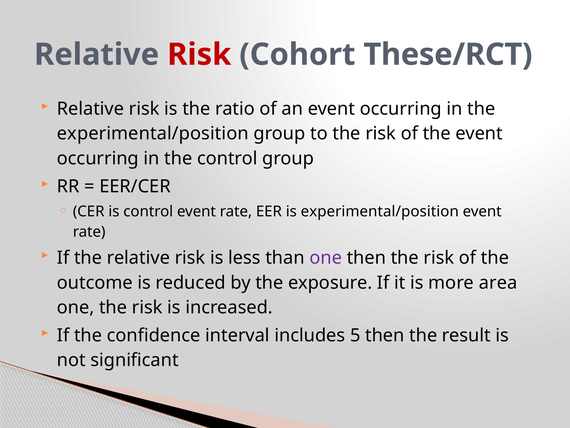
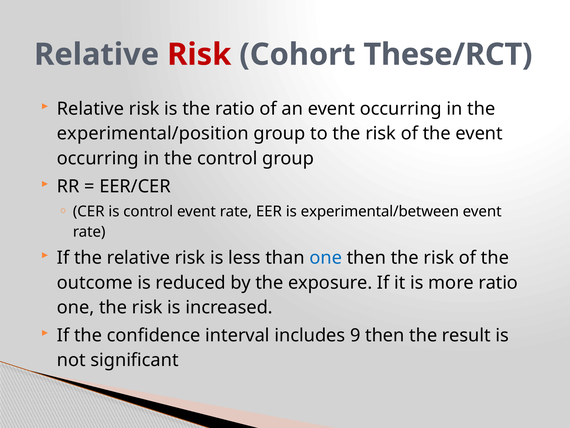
is experimental/position: experimental/position -> experimental/between
one at (326, 258) colour: purple -> blue
more area: area -> ratio
5: 5 -> 9
